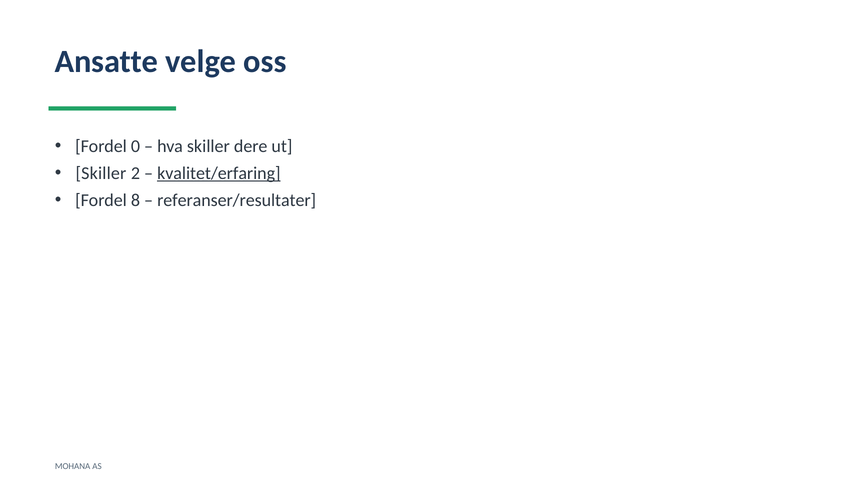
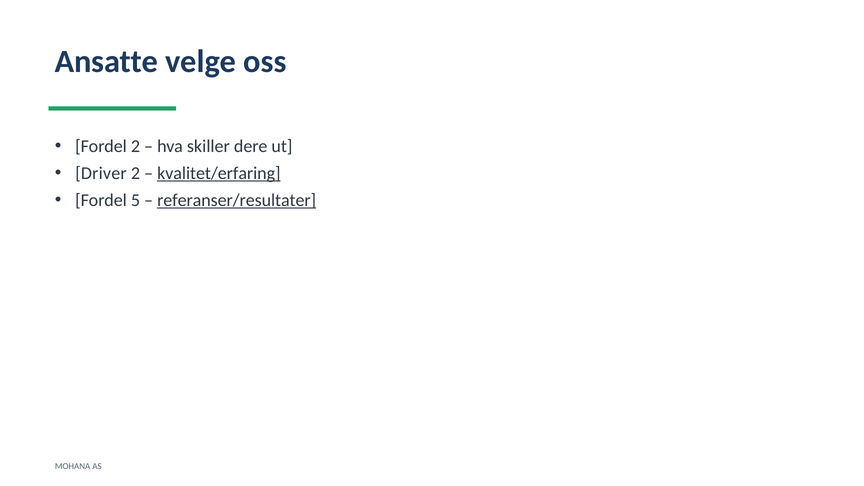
Fordel 0: 0 -> 2
Skiller at (101, 173): Skiller -> Driver
8: 8 -> 5
referanser/resultater underline: none -> present
